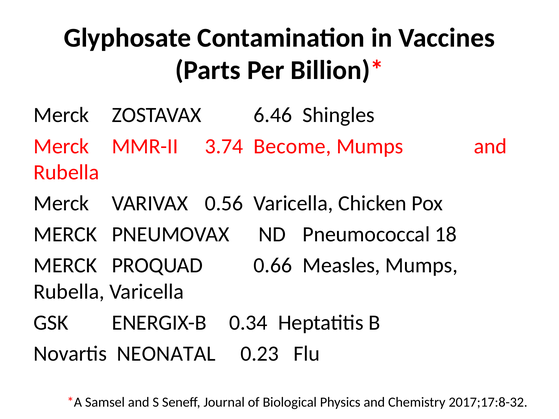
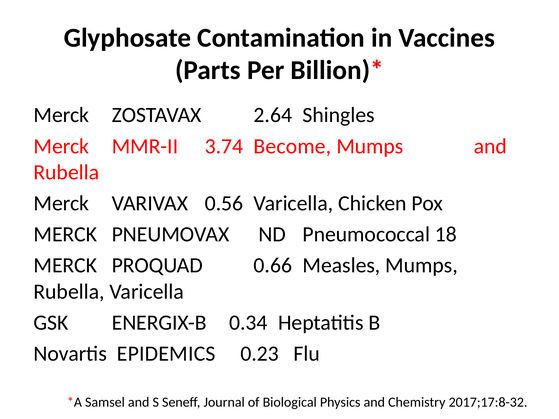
6.46: 6.46 -> 2.64
NEONATAL: NEONATAL -> EPIDEMICS
